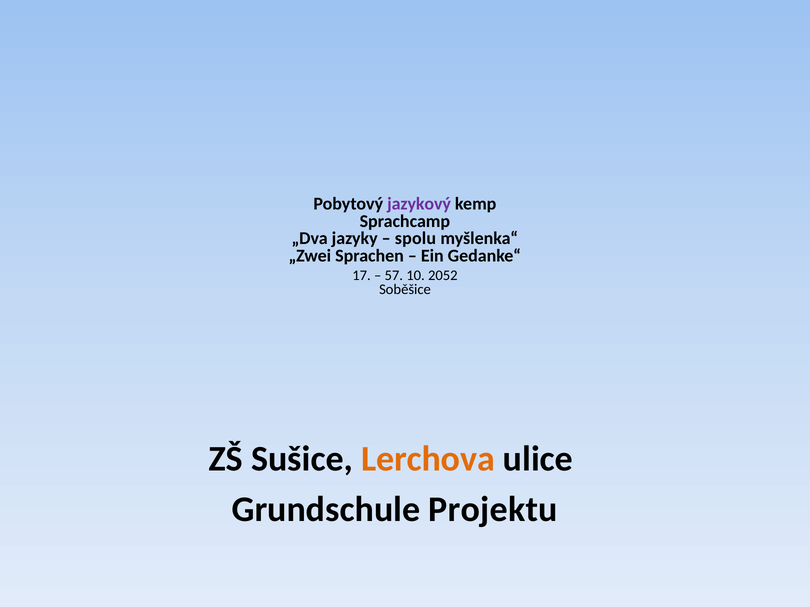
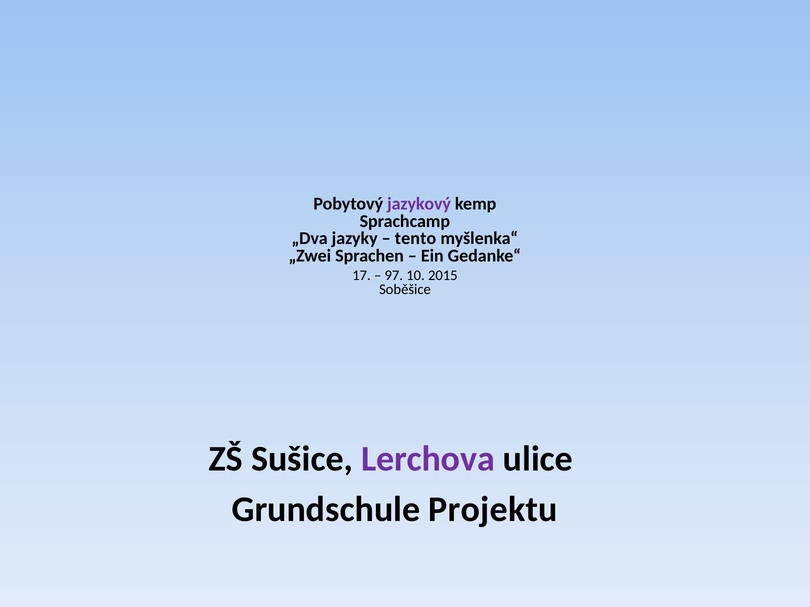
spolu: spolu -> tento
57: 57 -> 97
2052: 2052 -> 2015
Lerchova colour: orange -> purple
